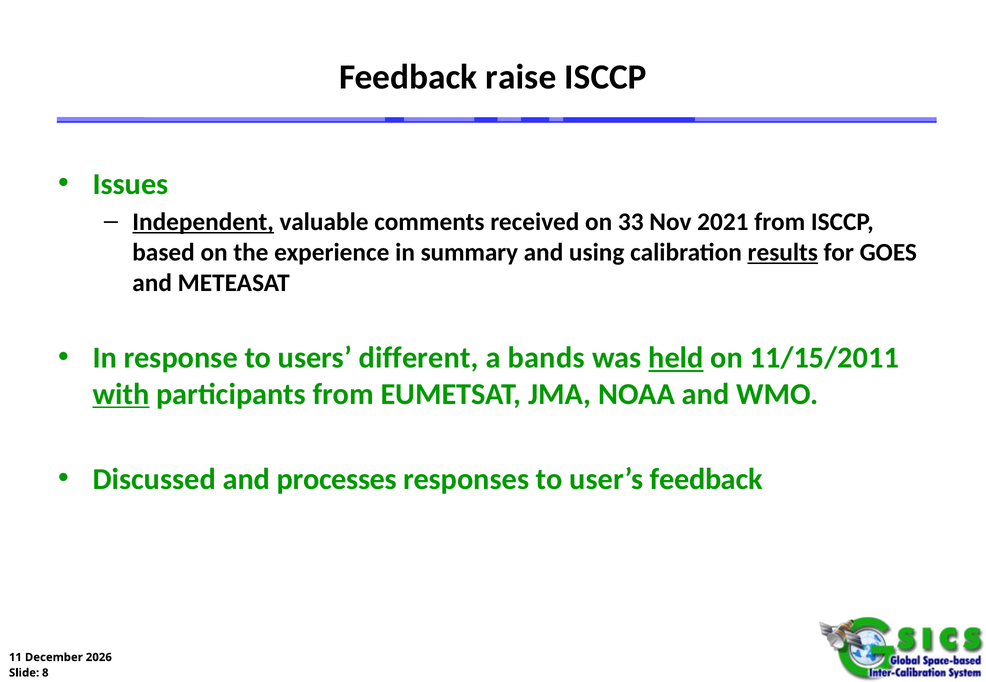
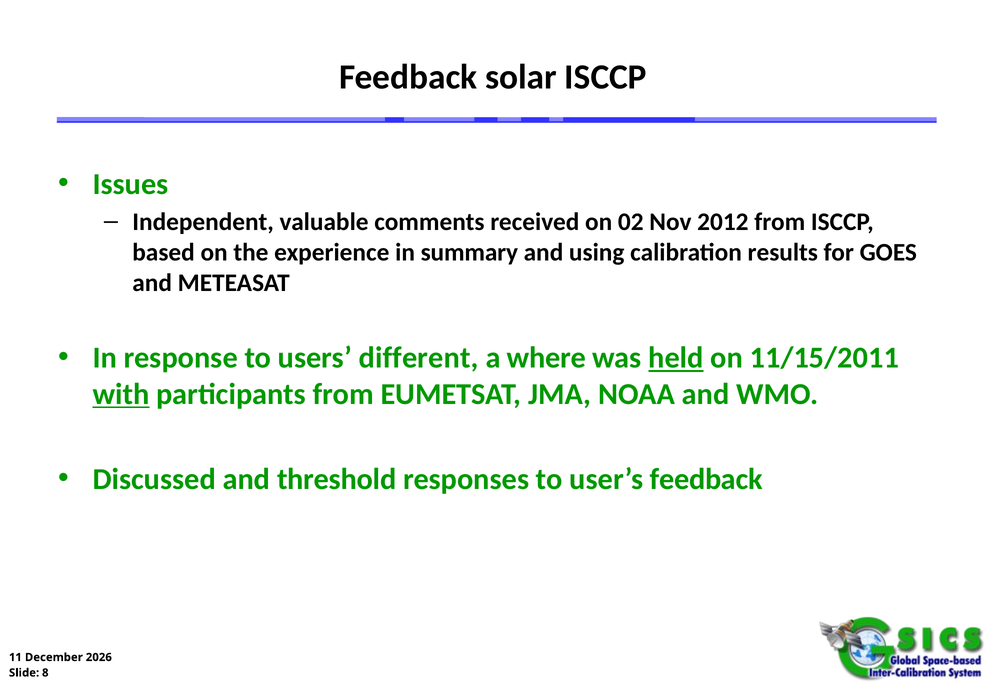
raise: raise -> solar
Independent underline: present -> none
33: 33 -> 02
2021: 2021 -> 2012
results underline: present -> none
bands: bands -> where
processes: processes -> threshold
